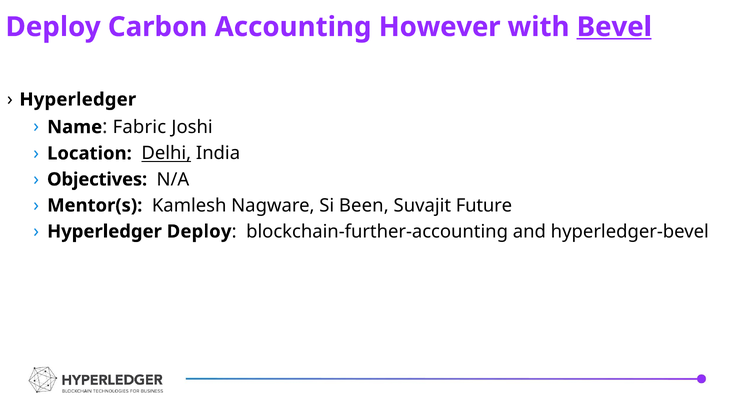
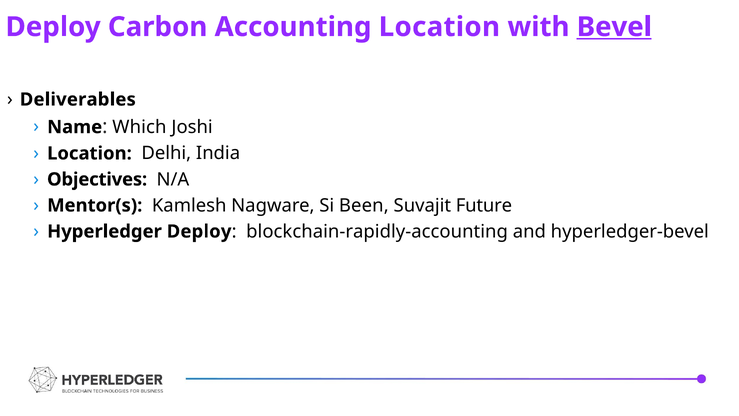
Accounting However: However -> Location
Hyperledger at (78, 99): Hyperledger -> Deliverables
Fabric: Fabric -> Which
Delhi underline: present -> none
blockchain-further-accounting: blockchain-further-accounting -> blockchain-rapidly-accounting
